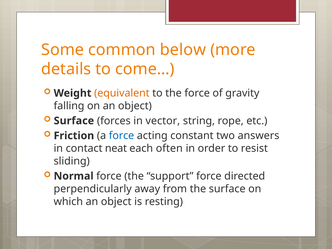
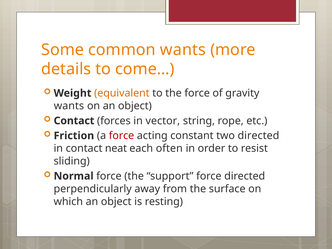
common below: below -> wants
falling at (69, 106): falling -> wants
Surface at (74, 121): Surface -> Contact
force at (122, 136) colour: blue -> red
two answers: answers -> directed
